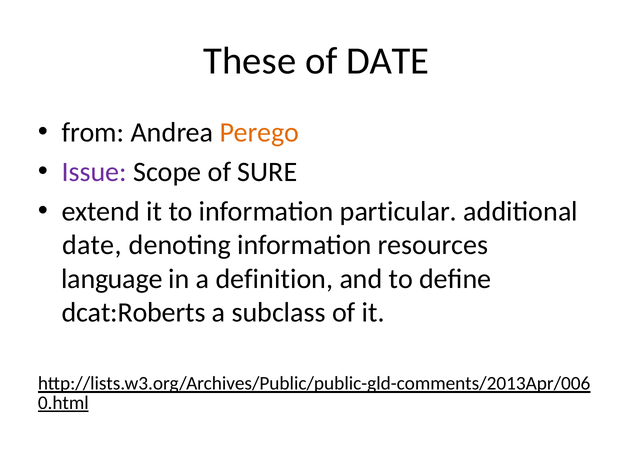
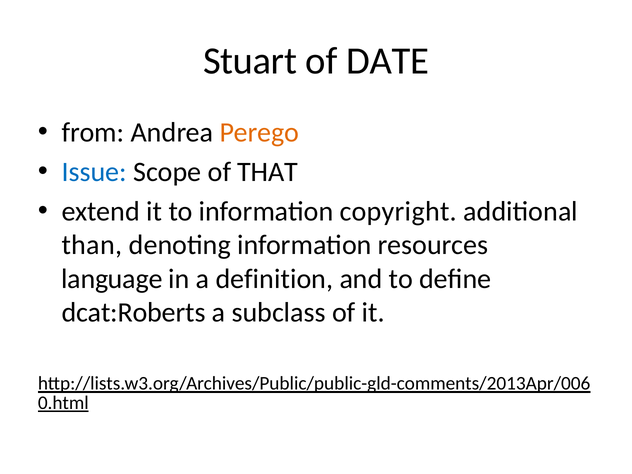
These: These -> Stuart
Issue colour: purple -> blue
SURE: SURE -> THAT
particular: particular -> copyright
date at (92, 245): date -> than
